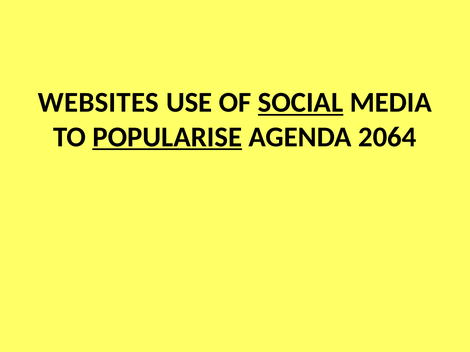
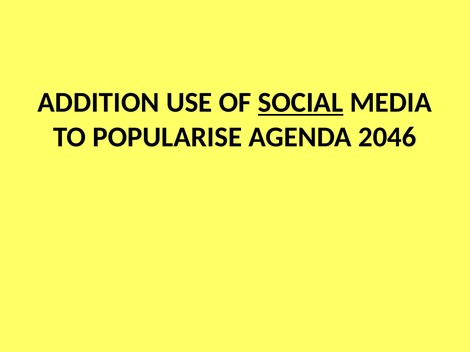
WEBSITES: WEBSITES -> ADDITION
POPULARISE underline: present -> none
2064: 2064 -> 2046
